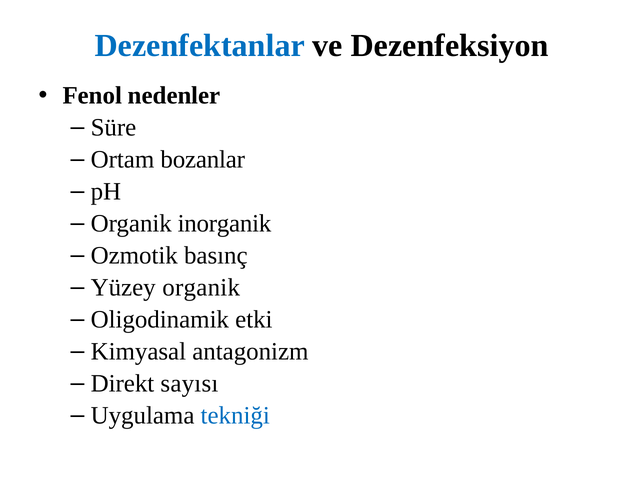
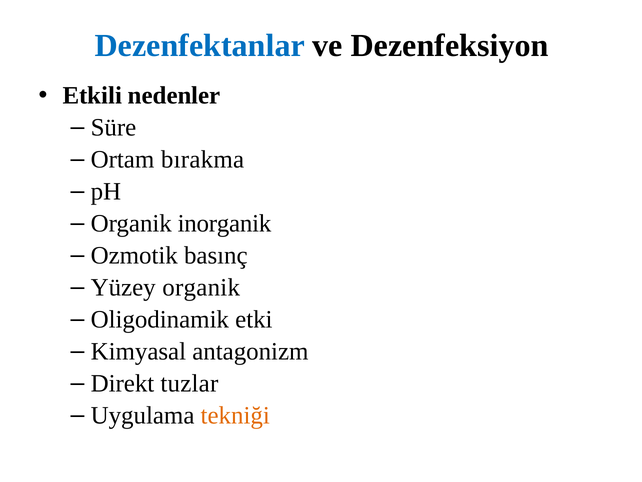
Fenol: Fenol -> Etkili
bozanlar: bozanlar -> bırakma
sayısı: sayısı -> tuzlar
tekniği colour: blue -> orange
